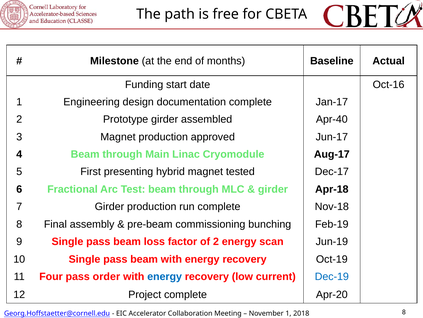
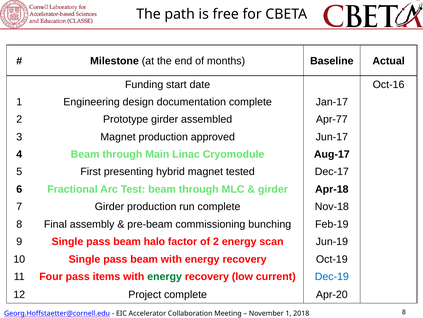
Apr-40: Apr-40 -> Apr-77
loss: loss -> halo
order: order -> items
energy at (165, 276) colour: blue -> green
